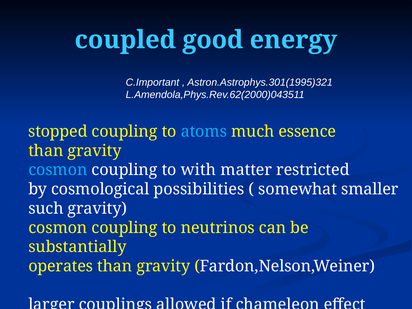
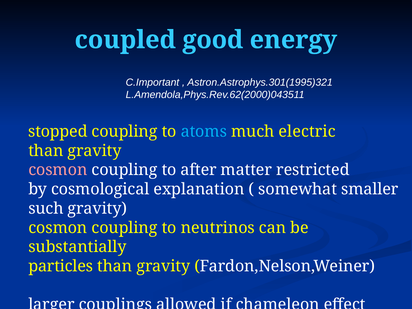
essence: essence -> electric
cosmon at (58, 170) colour: light blue -> pink
with: with -> after
possibilities: possibilities -> explanation
operates at (61, 266): operates -> particles
